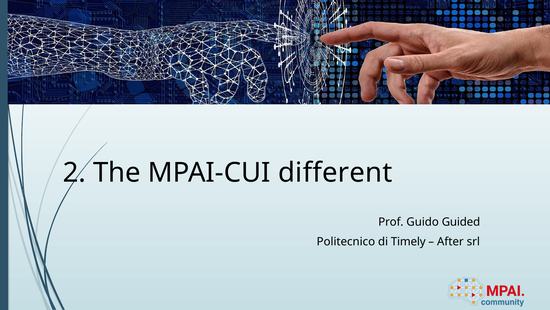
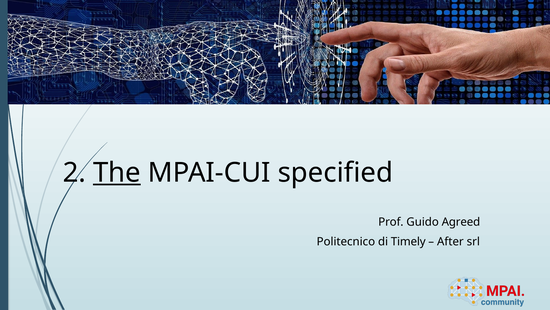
The underline: none -> present
different: different -> specified
Guided: Guided -> Agreed
